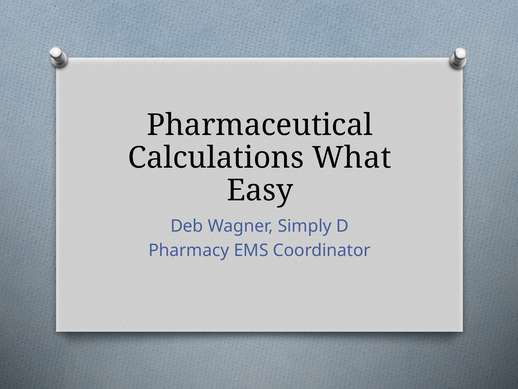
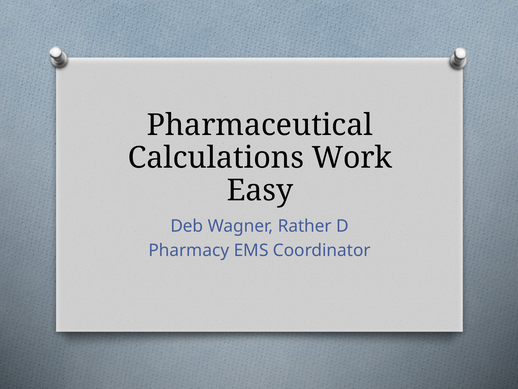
What: What -> Work
Simply: Simply -> Rather
